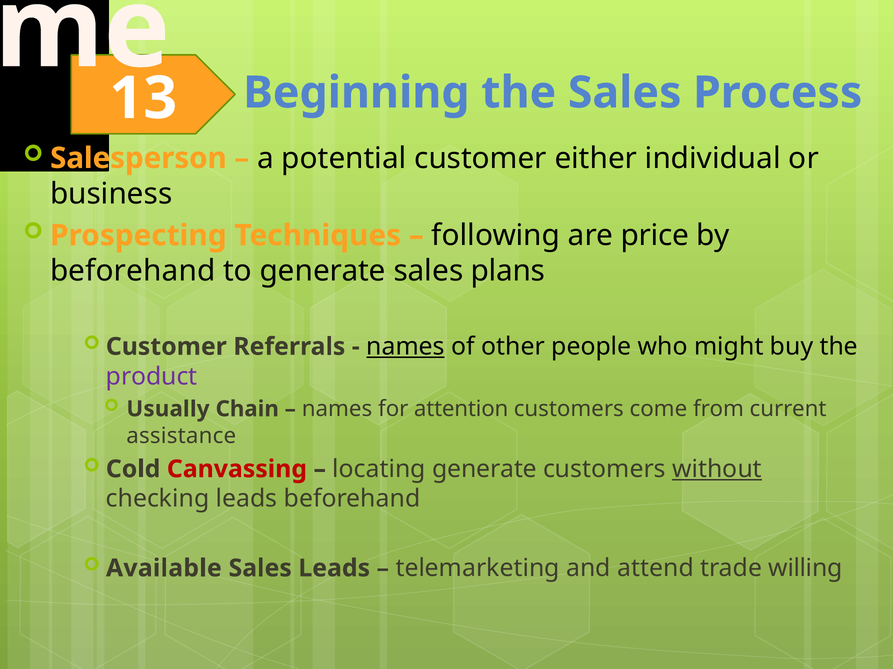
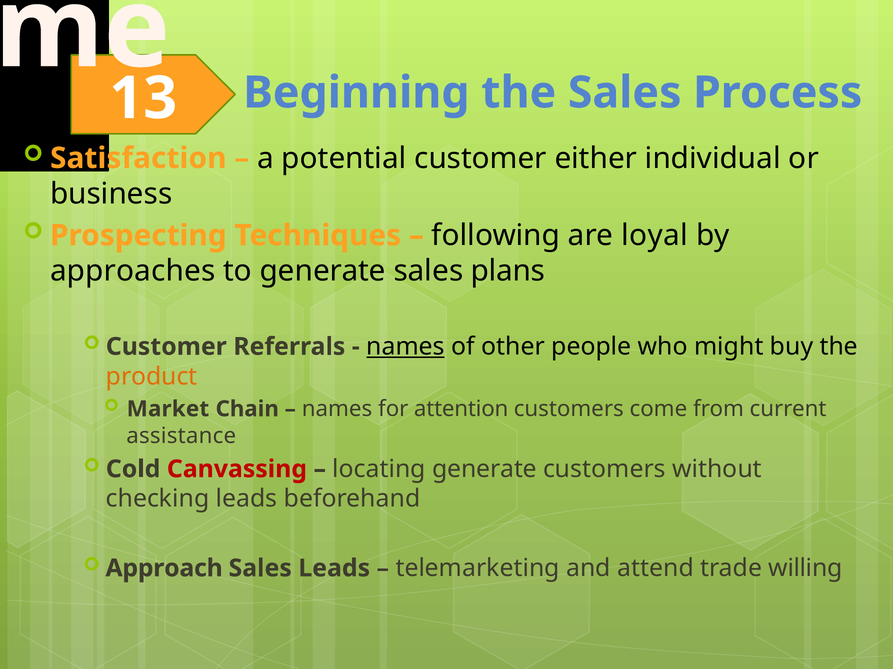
Salesperson: Salesperson -> Satisfaction
price: price -> loyal
beforehand at (133, 271): beforehand -> approaches
product colour: purple -> orange
Usually: Usually -> Market
without underline: present -> none
Available: Available -> Approach
